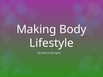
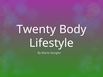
Making: Making -> Twenty
